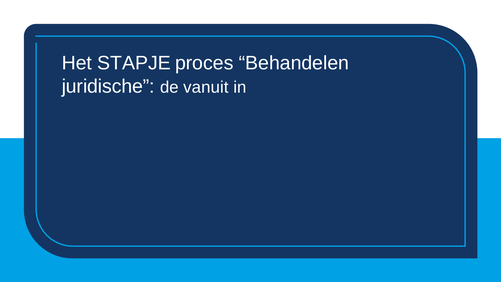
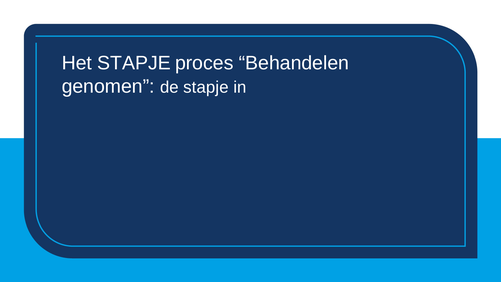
juridische: juridische -> genomen
de vanuit: vanuit -> stapje
